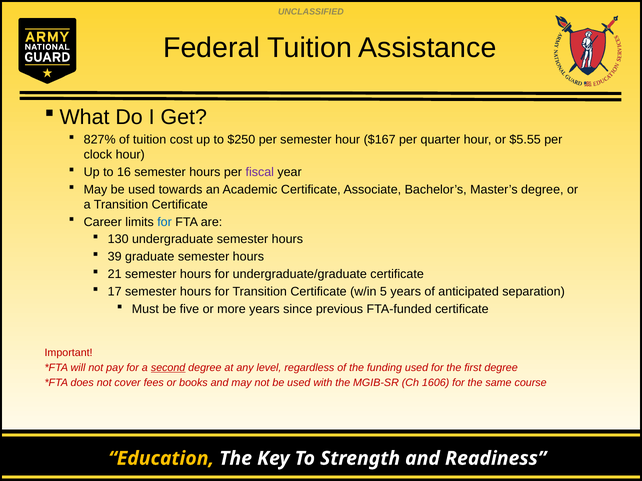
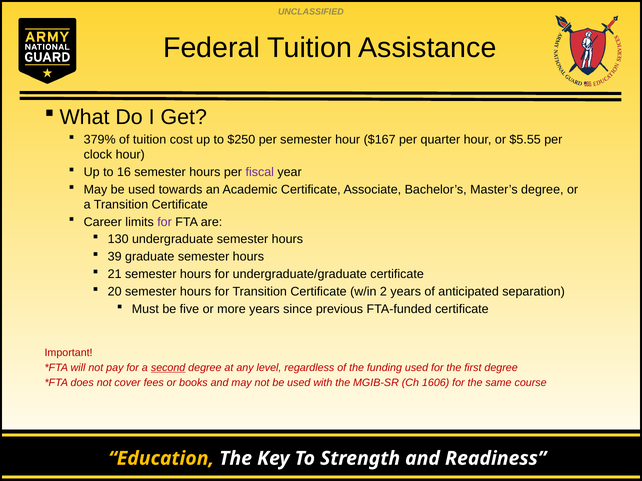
827%: 827% -> 379%
for at (165, 222) colour: blue -> purple
17: 17 -> 20
5: 5 -> 2
